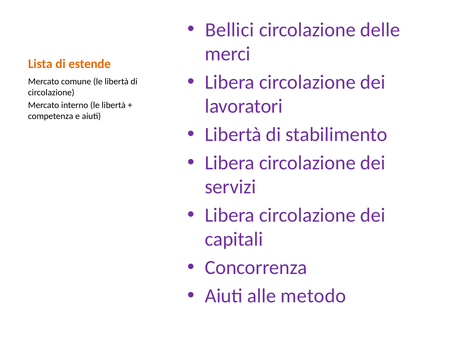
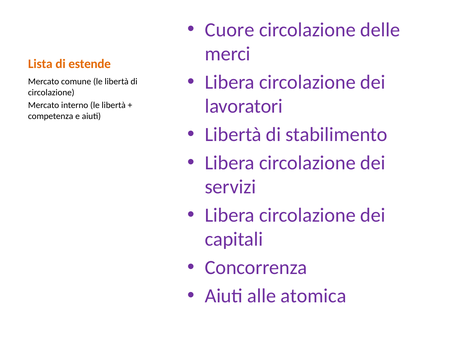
Bellici: Bellici -> Cuore
metodo: metodo -> atomica
